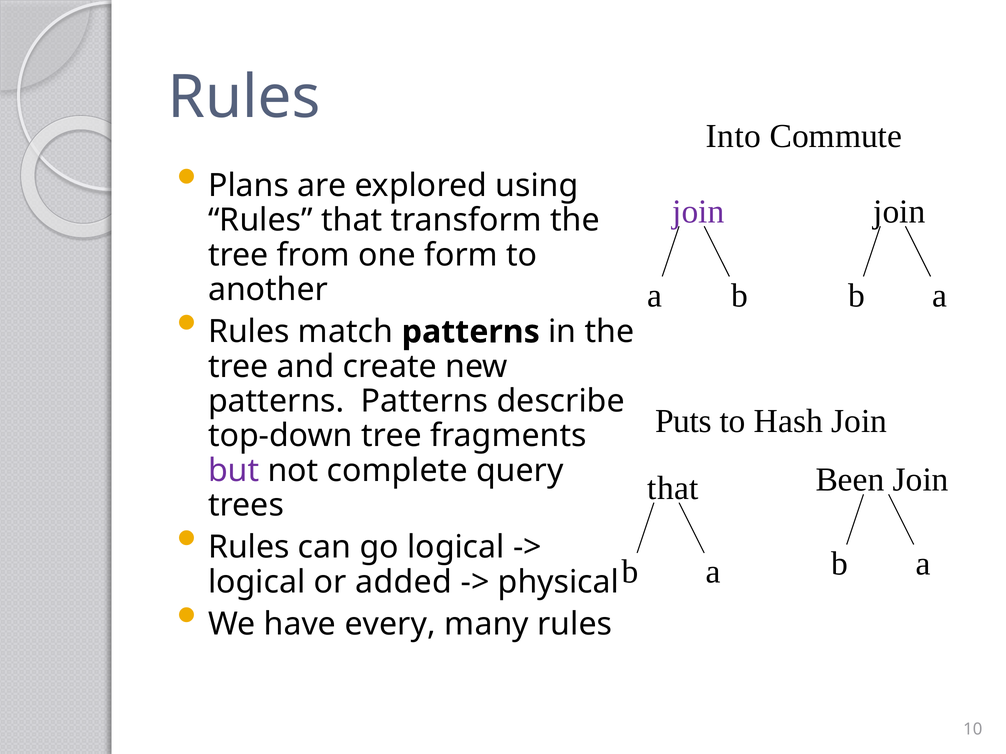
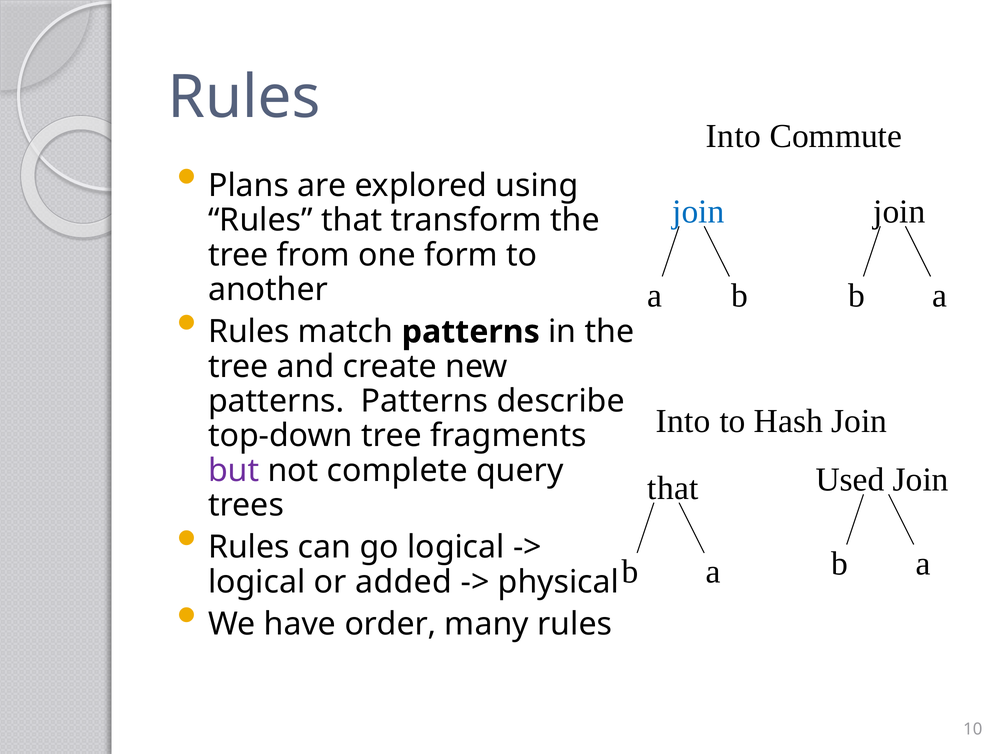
join at (698, 212) colour: purple -> blue
Puts at (683, 421): Puts -> Into
Been: Been -> Used
every: every -> order
